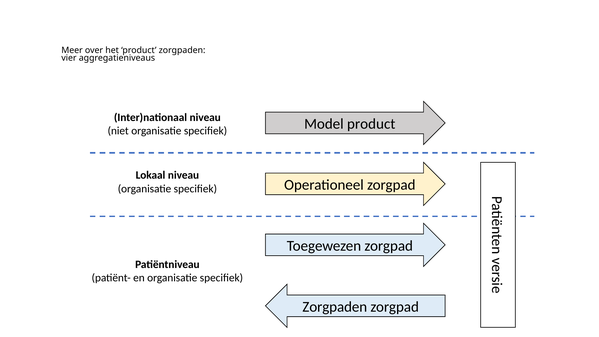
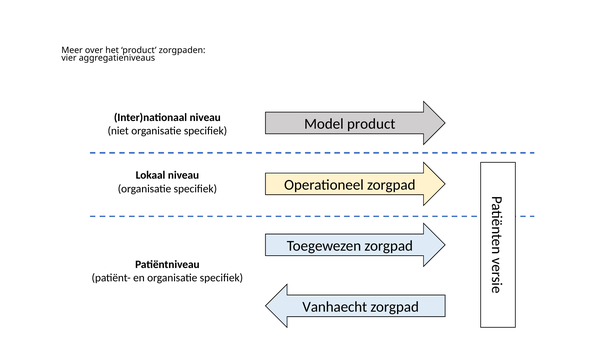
Zorgpaden at (335, 307): Zorgpaden -> Vanhaecht
